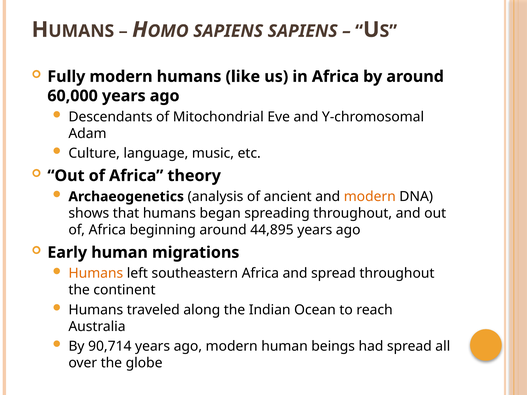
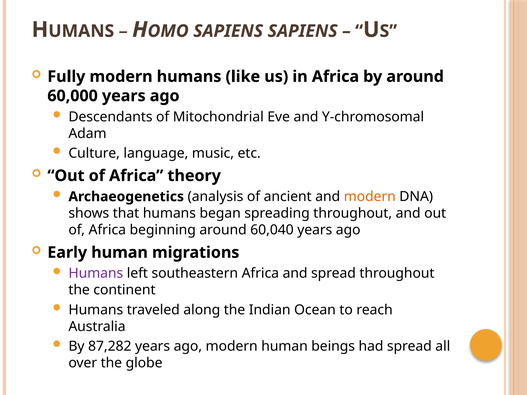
44,895: 44,895 -> 60,040
Humans at (96, 274) colour: orange -> purple
90,714: 90,714 -> 87,282
